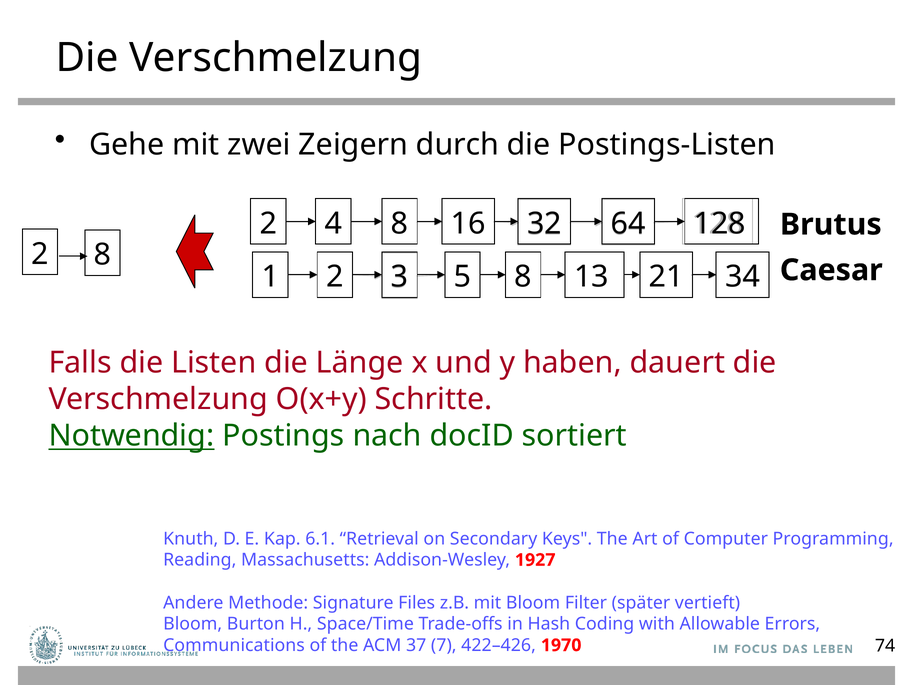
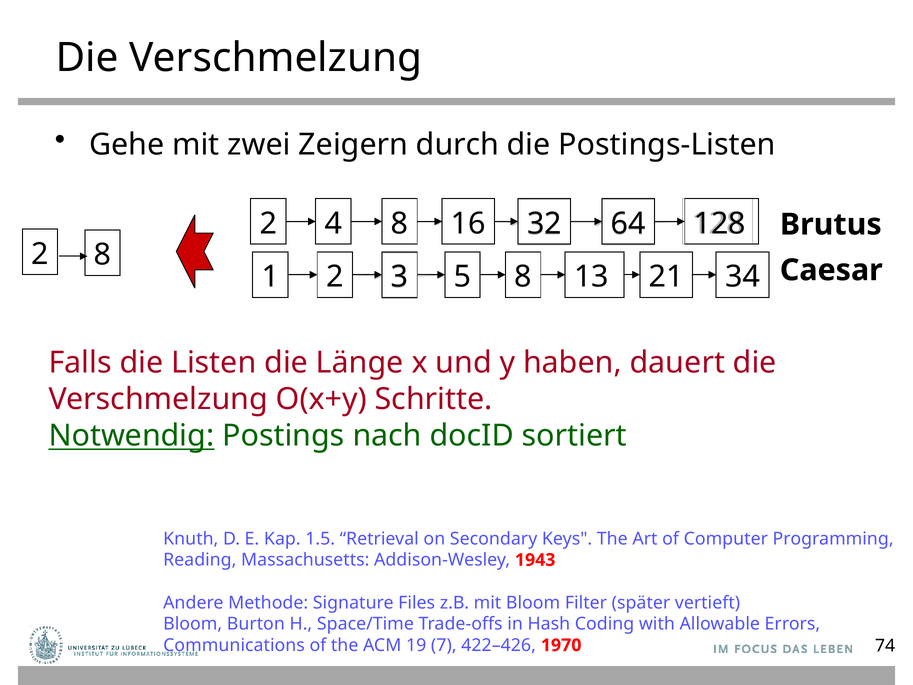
6.1: 6.1 -> 1.5
1927: 1927 -> 1943
37: 37 -> 19
